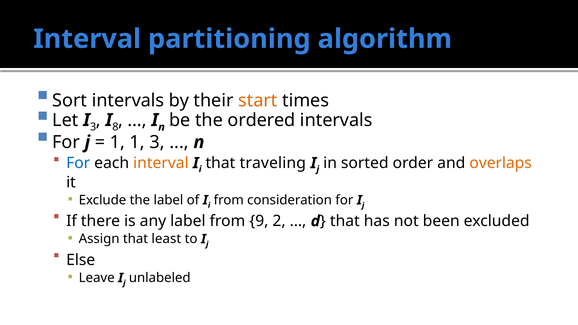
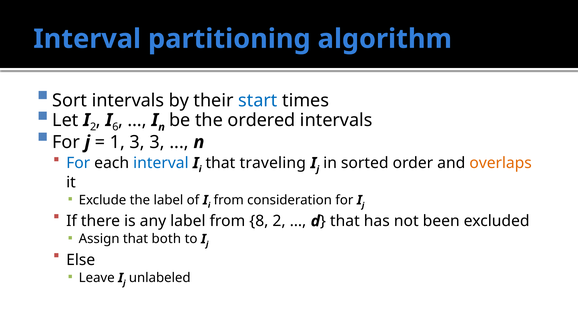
start colour: orange -> blue
3 at (93, 127): 3 -> 2
8: 8 -> 6
1 1: 1 -> 3
interval at (161, 163) colour: orange -> blue
9: 9 -> 8
least: least -> both
